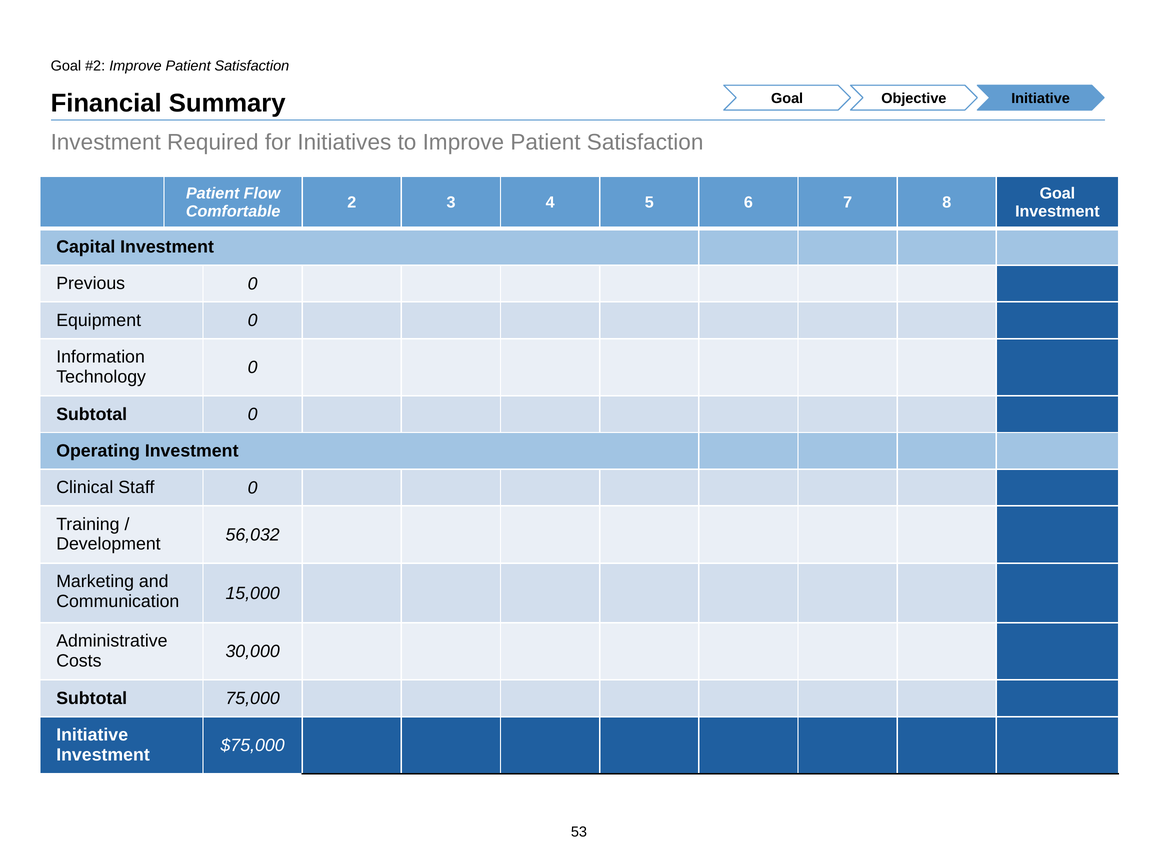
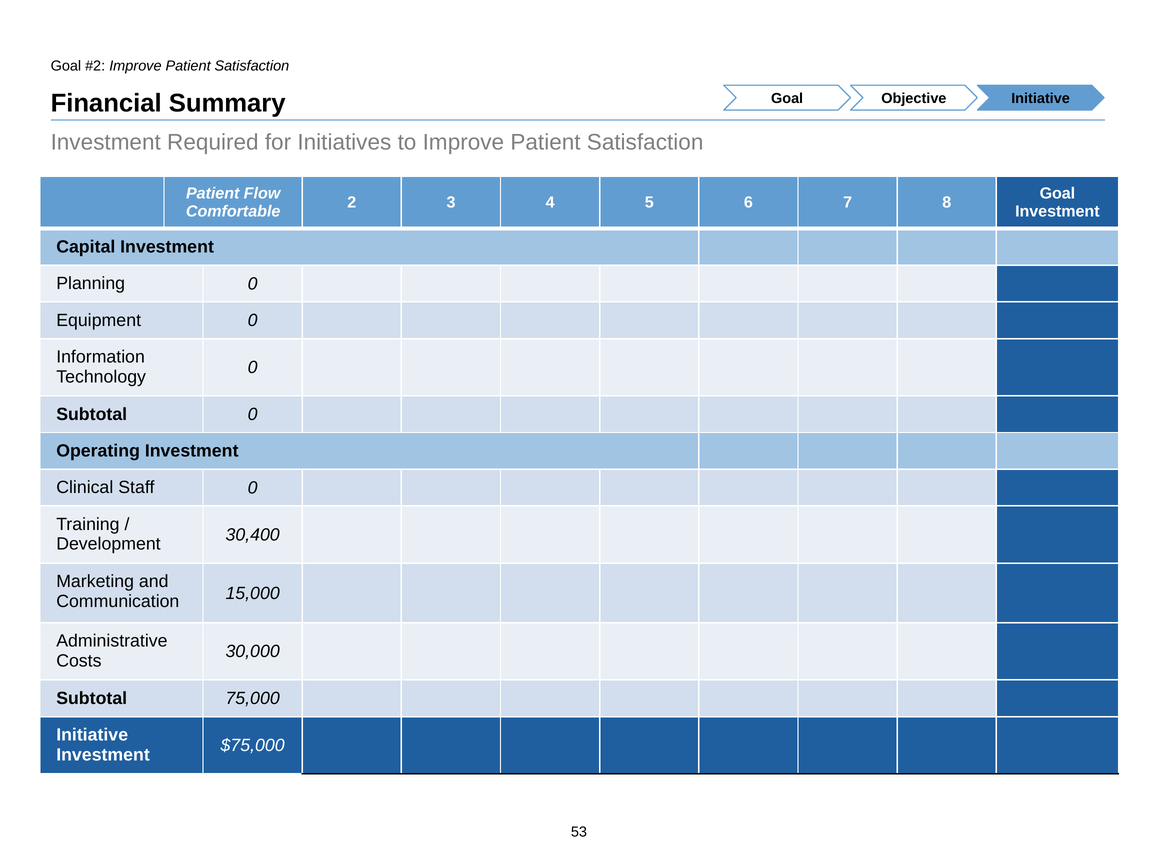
Previous: Previous -> Planning
56,032: 56,032 -> 30,400
